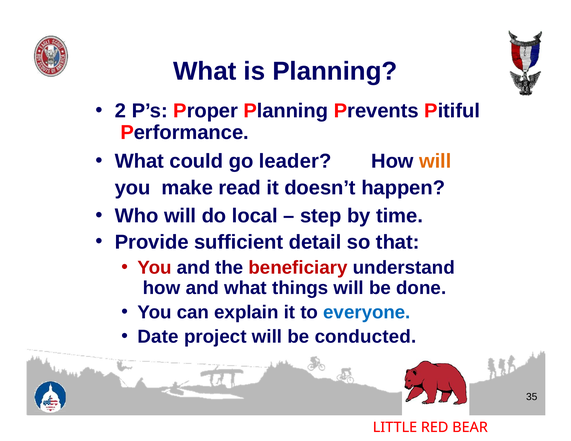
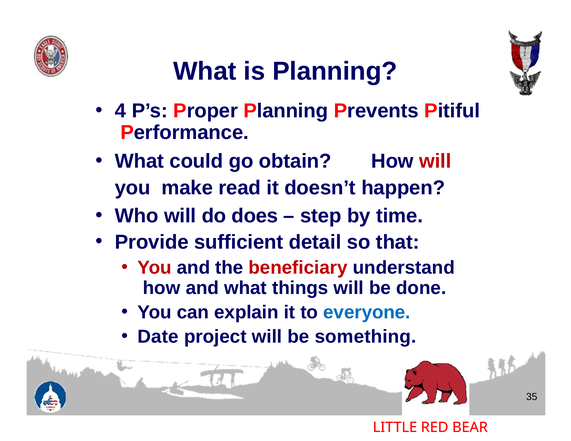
2: 2 -> 4
leader: leader -> obtain
will at (435, 161) colour: orange -> red
local: local -> does
conducted: conducted -> something
